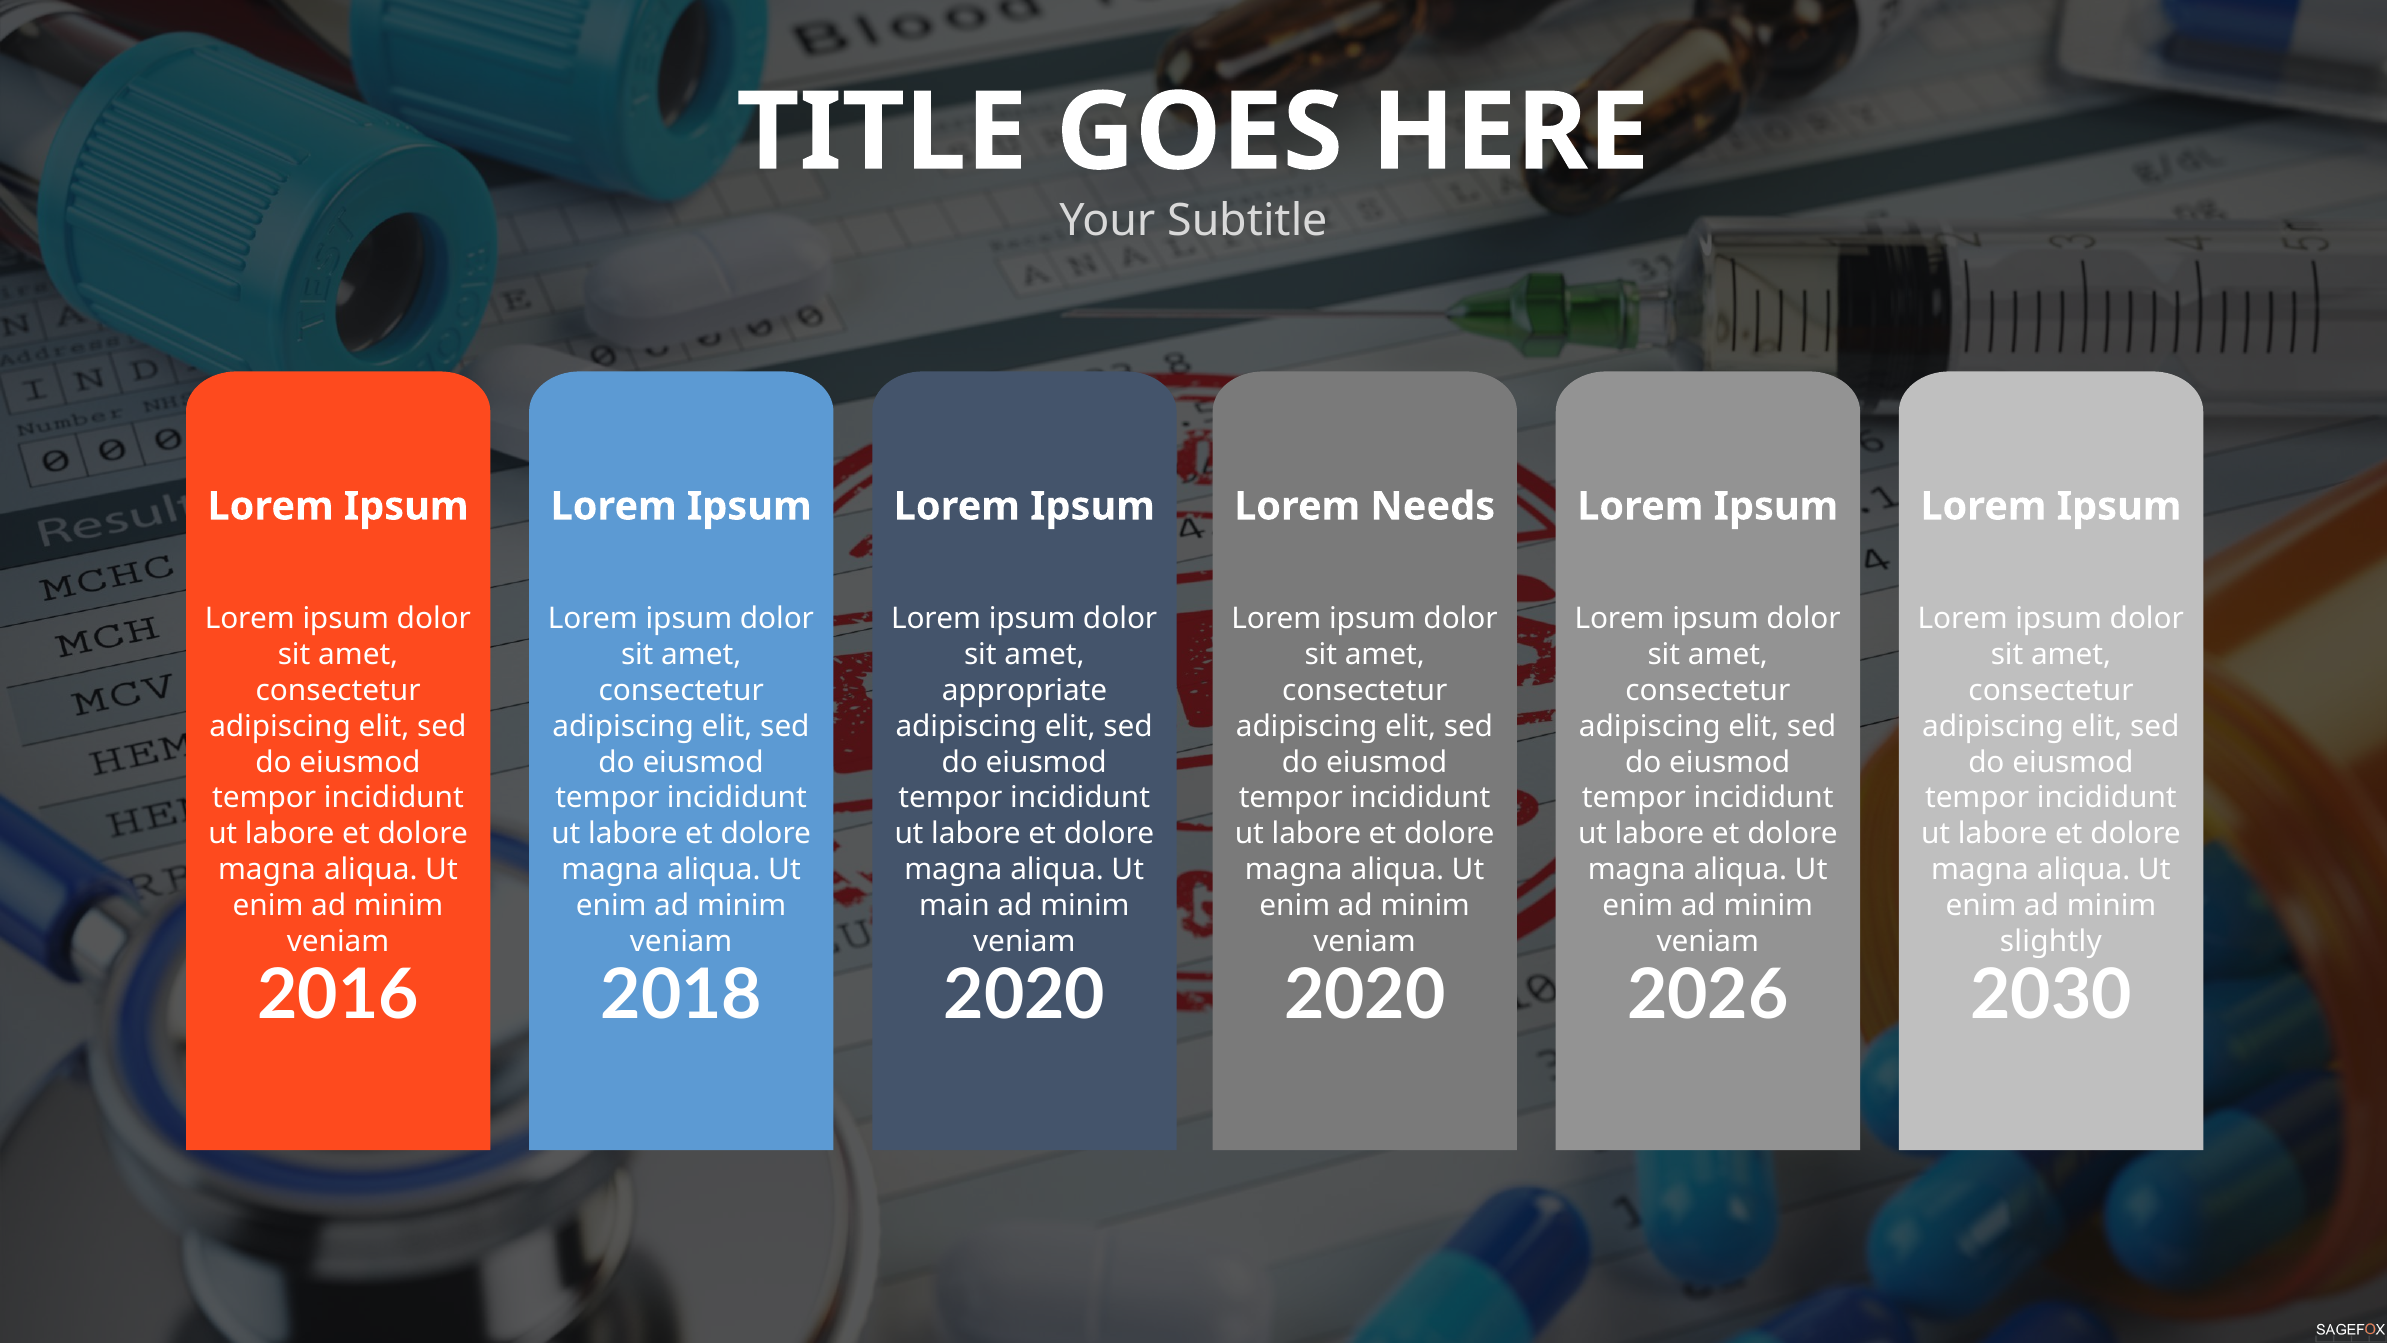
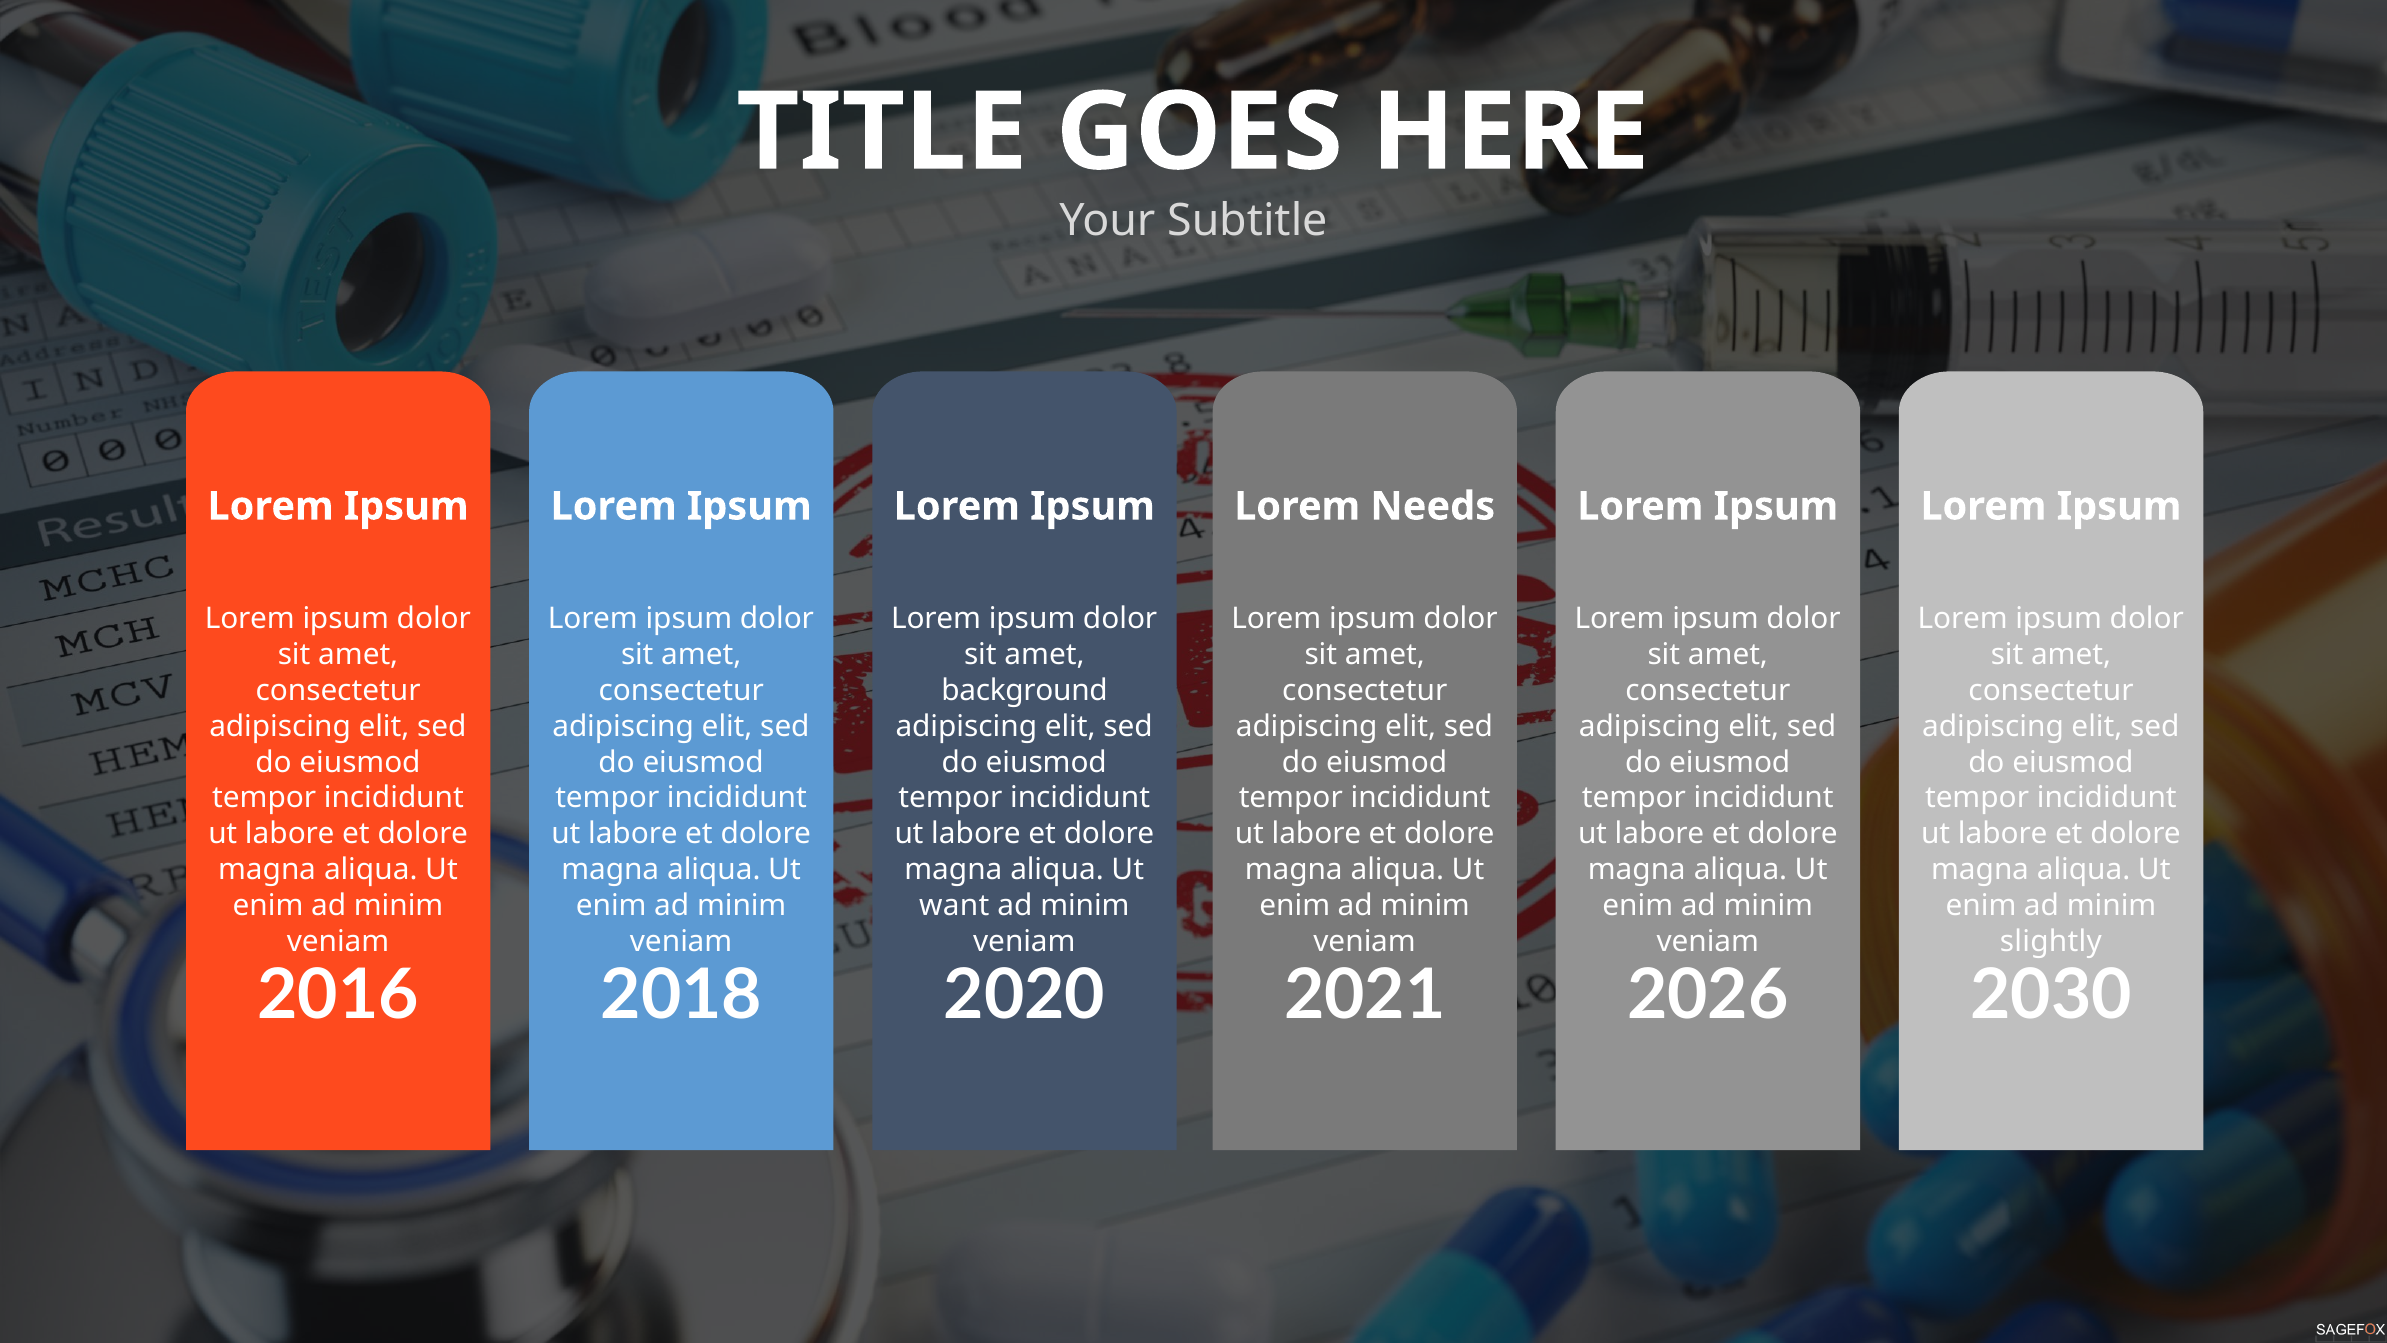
appropriate: appropriate -> background
main: main -> want
2020 at (1365, 995): 2020 -> 2021
